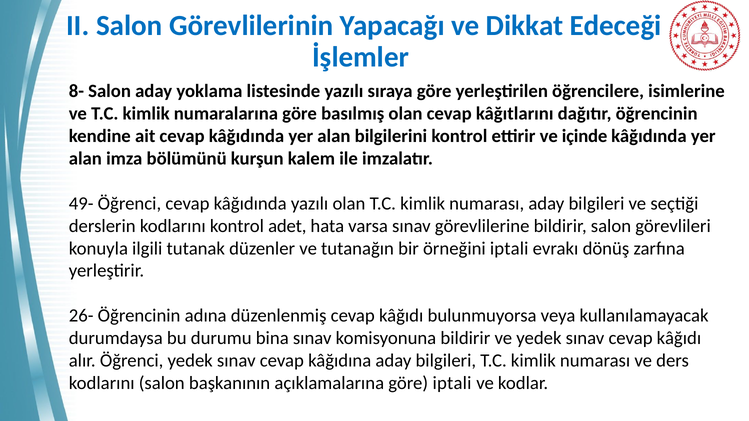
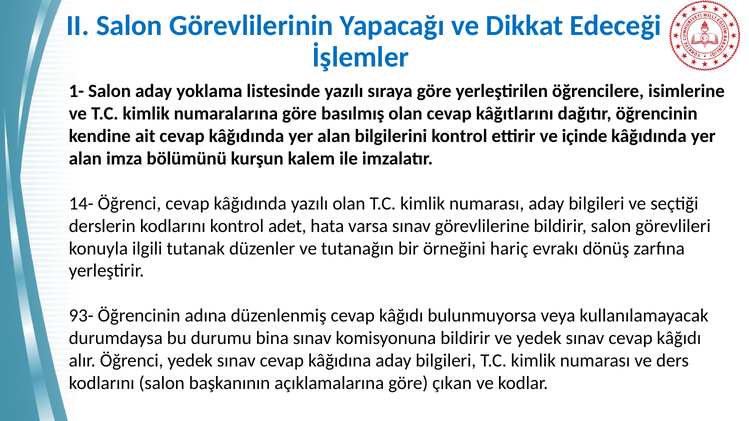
8-: 8- -> 1-
49-: 49- -> 14-
örneğini iptali: iptali -> hariç
26-: 26- -> 93-
göre iptali: iptali -> çıkan
